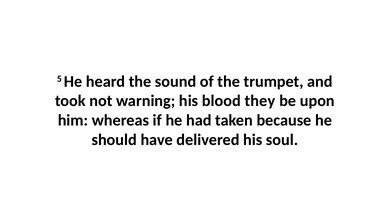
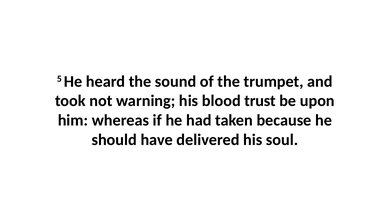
they: they -> trust
